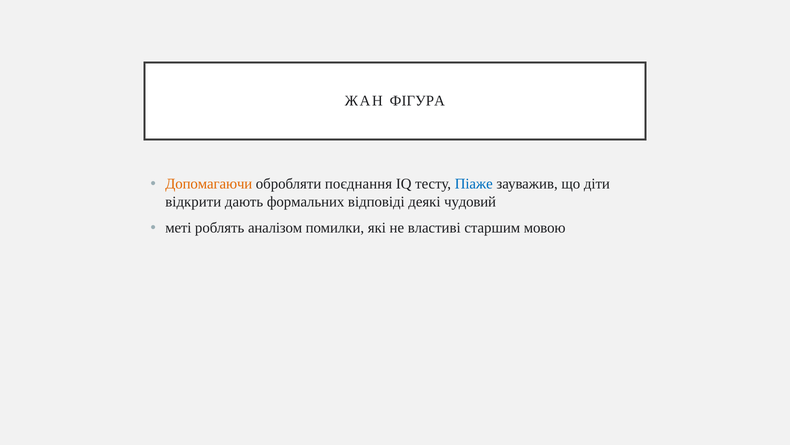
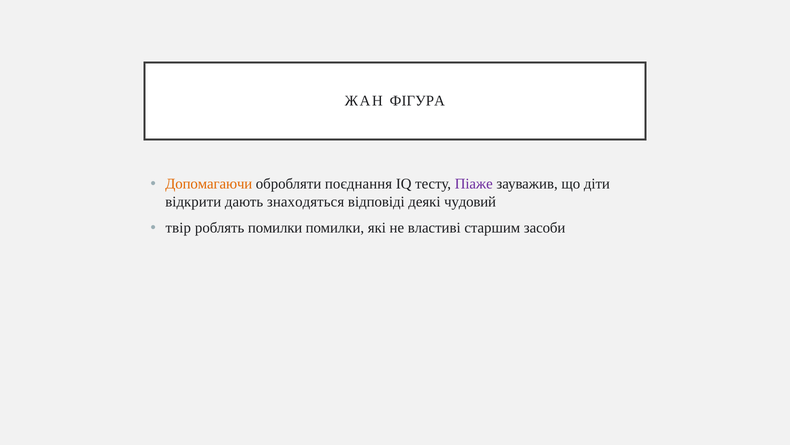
Піаже colour: blue -> purple
формальних: формальних -> знаходяться
меті: меті -> твір
роблять аналізом: аналізом -> помилки
мовою: мовою -> засоби
